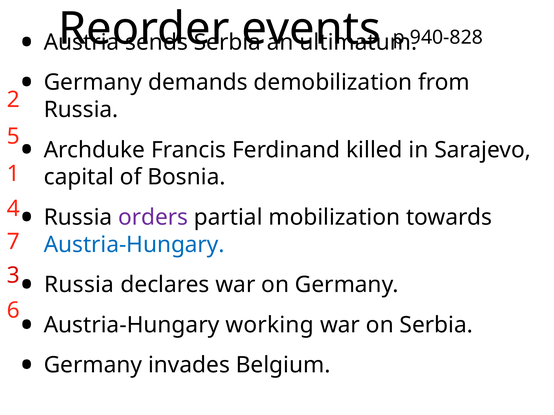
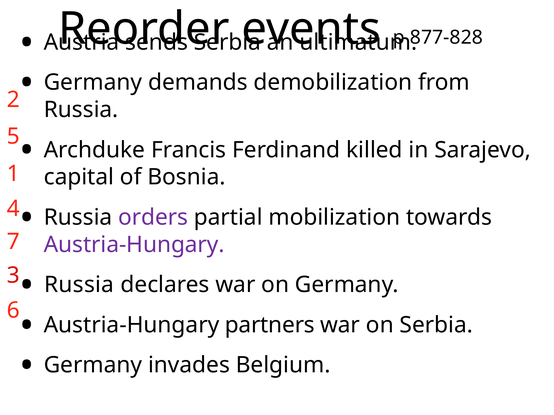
940-828: 940-828 -> 877-828
Austria-Hungary at (134, 245) colour: blue -> purple
working: working -> partners
